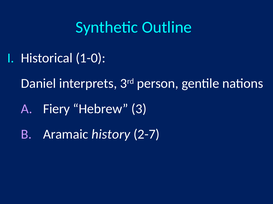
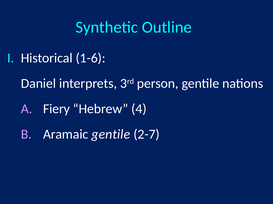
1-0: 1-0 -> 1-6
3: 3 -> 4
Aramaic history: history -> gentile
